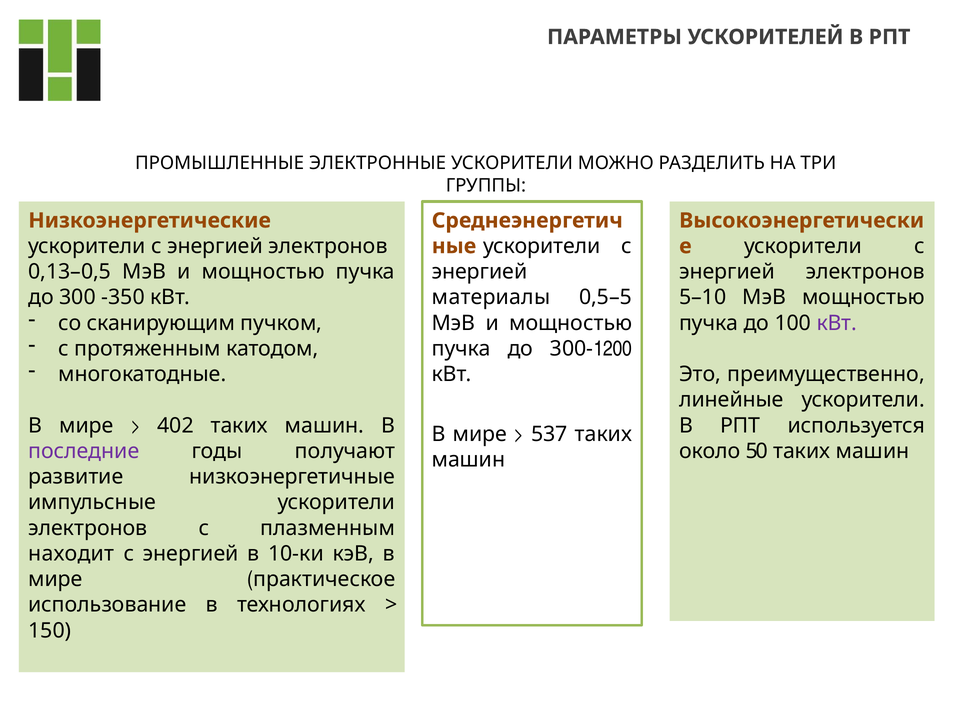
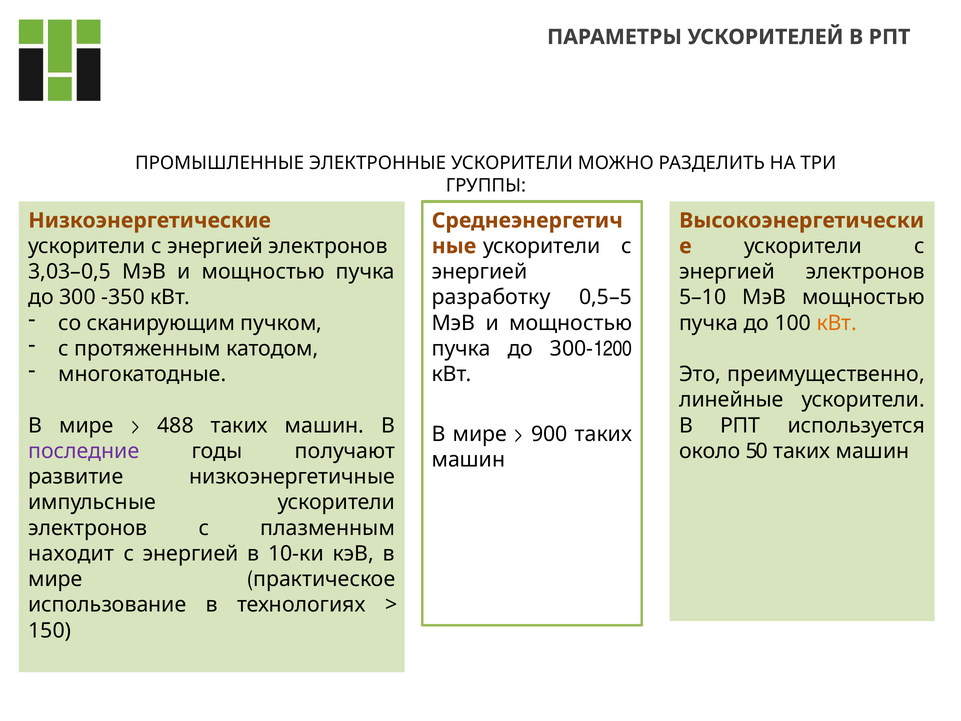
0,13–0,5: 0,13–0,5 -> 3,03–0,5
материалы: материалы -> разработку
кВт at (837, 323) colour: purple -> orange
402: 402 -> 488
537: 537 -> 900
